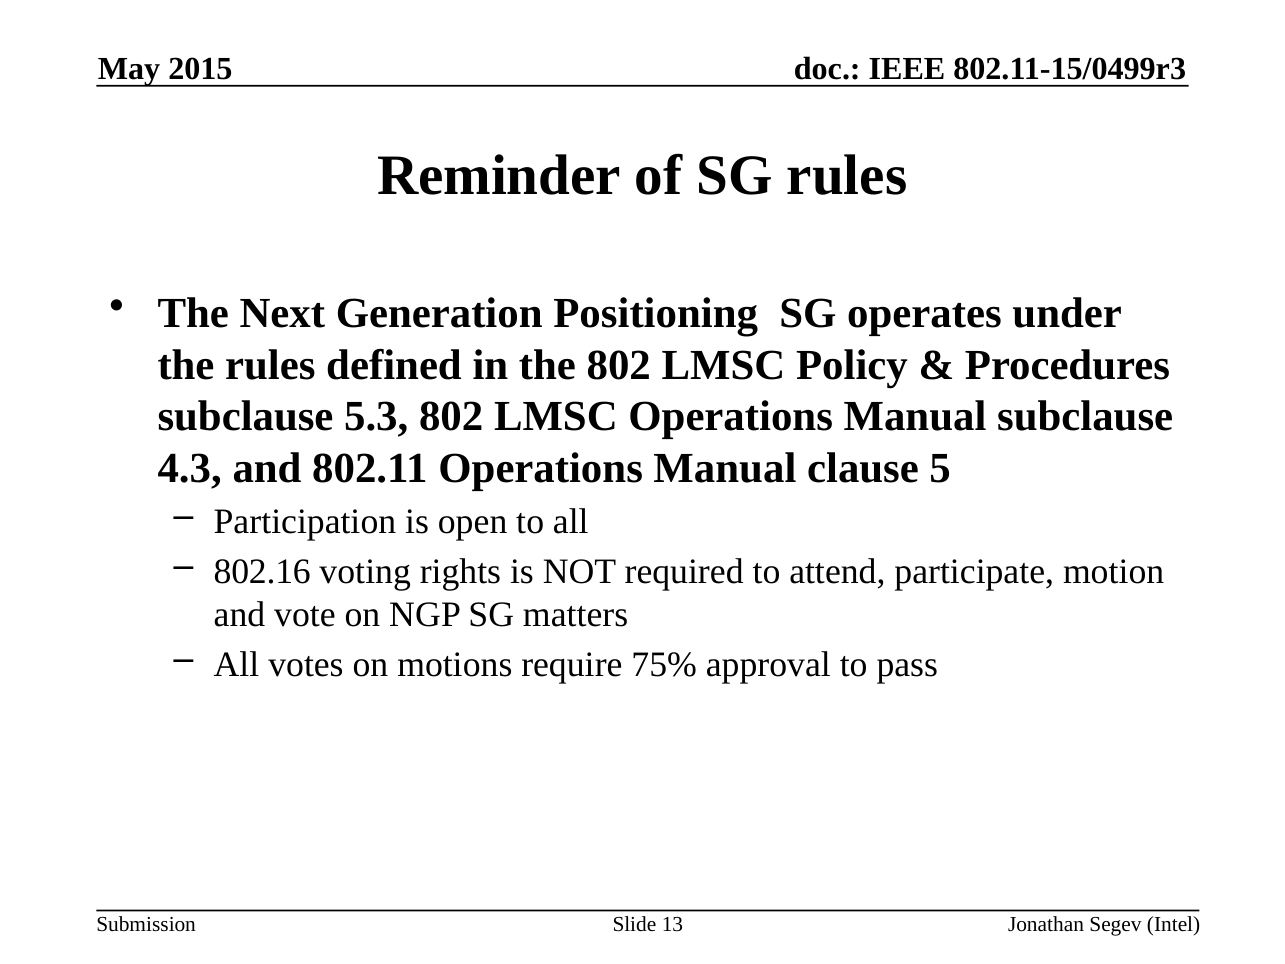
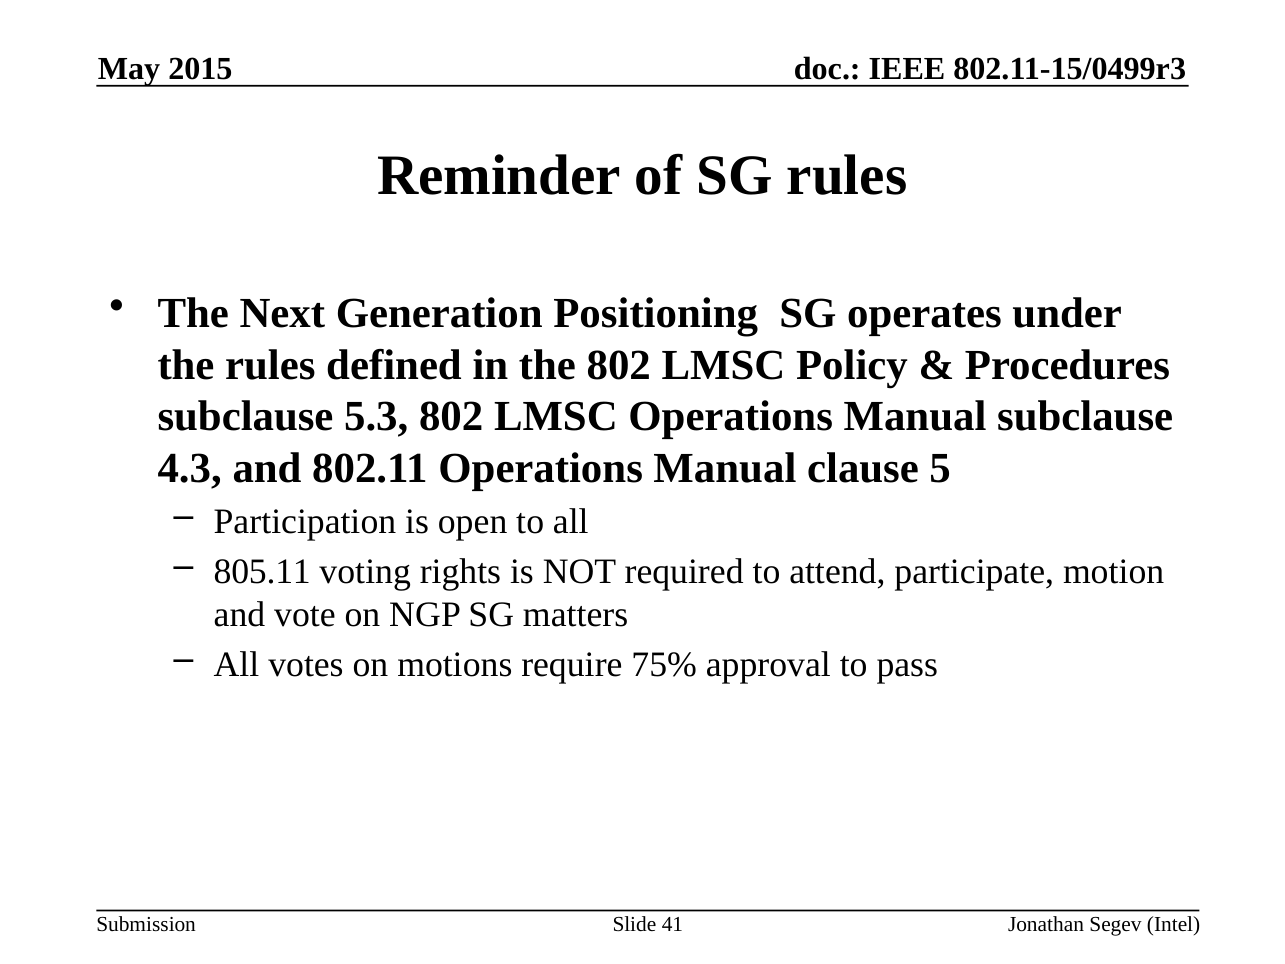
802.16: 802.16 -> 805.11
13: 13 -> 41
